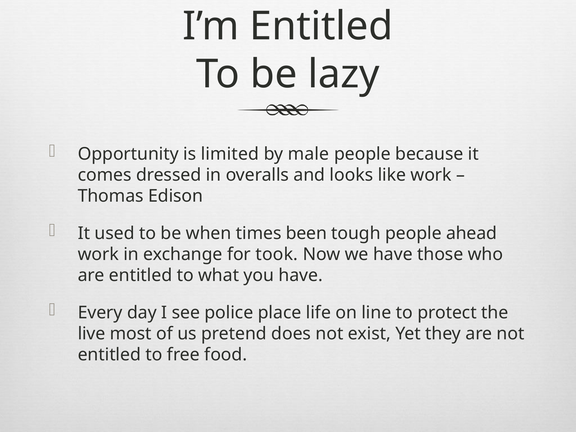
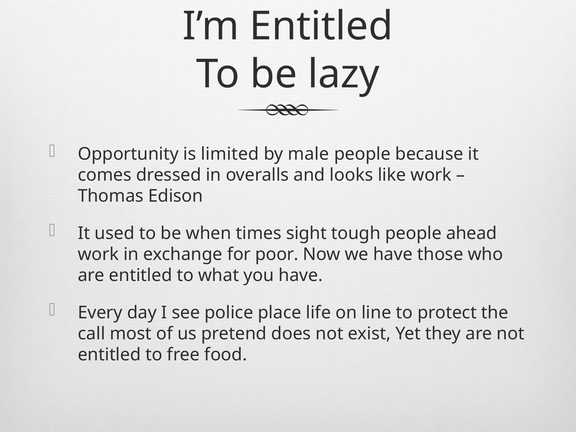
been: been -> sight
took: took -> poor
live: live -> call
